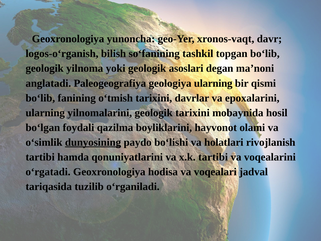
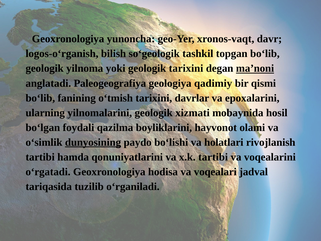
so‘fanining: so‘fanining -> so‘geologik
geologik asoslari: asoslari -> tarixini
ma’noni underline: none -> present
geologiya ularning: ularning -> qadimiy
geologik tarixini: tarixini -> xizmati
